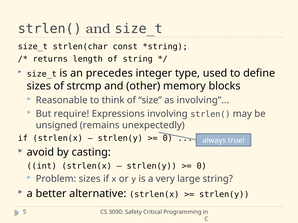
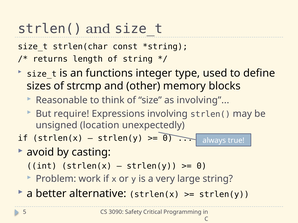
precedes: precedes -> functions
remains: remains -> location
Problem sizes: sizes -> work
